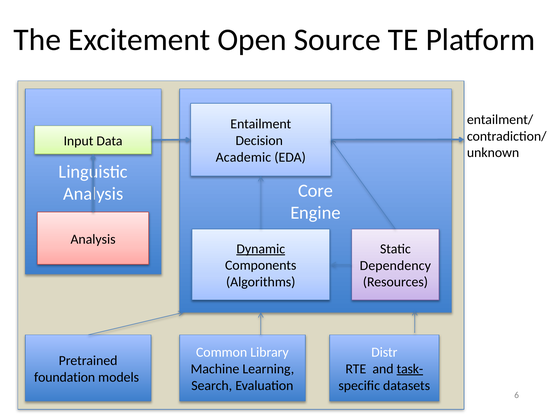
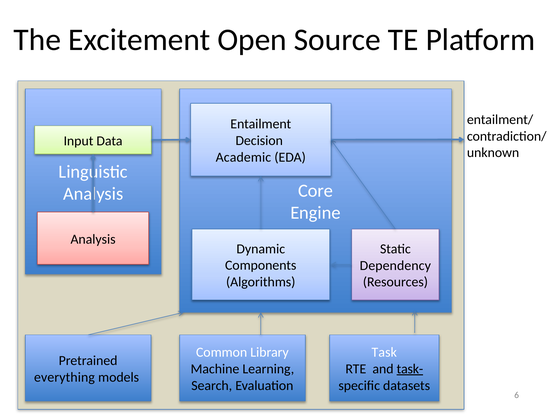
Dynamic underline: present -> none
Distr: Distr -> Task
foundation: foundation -> everything
